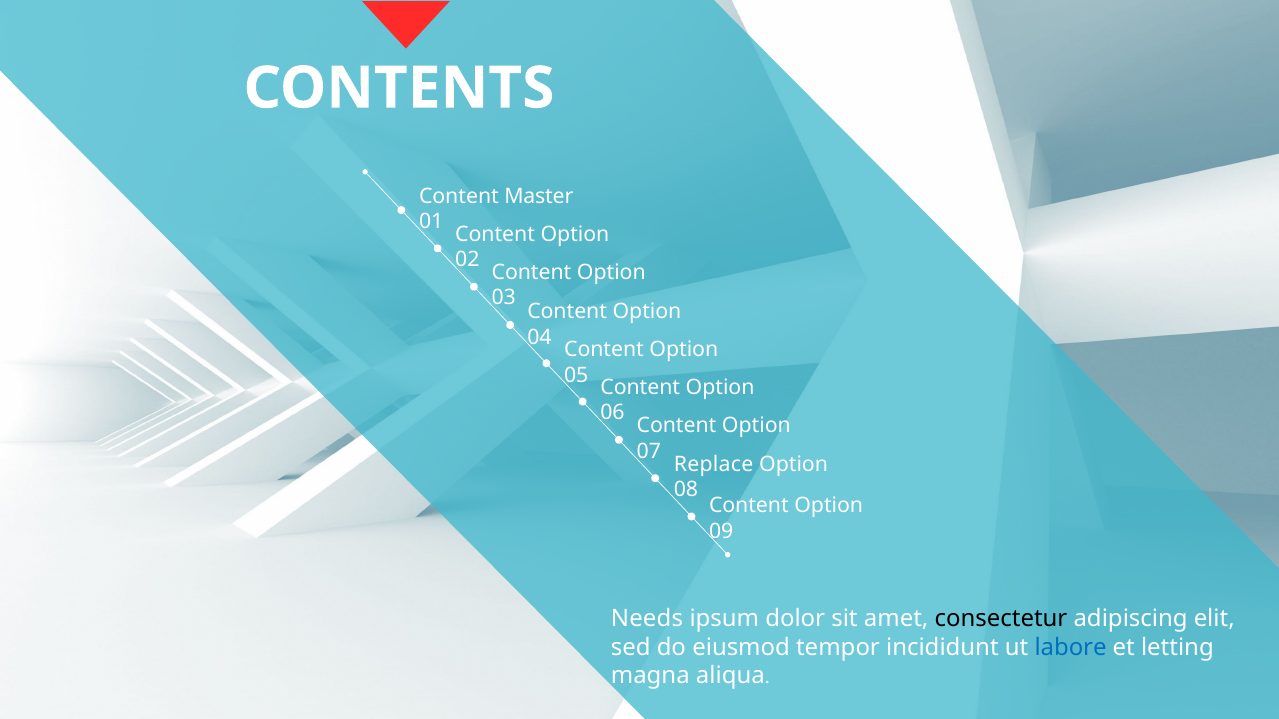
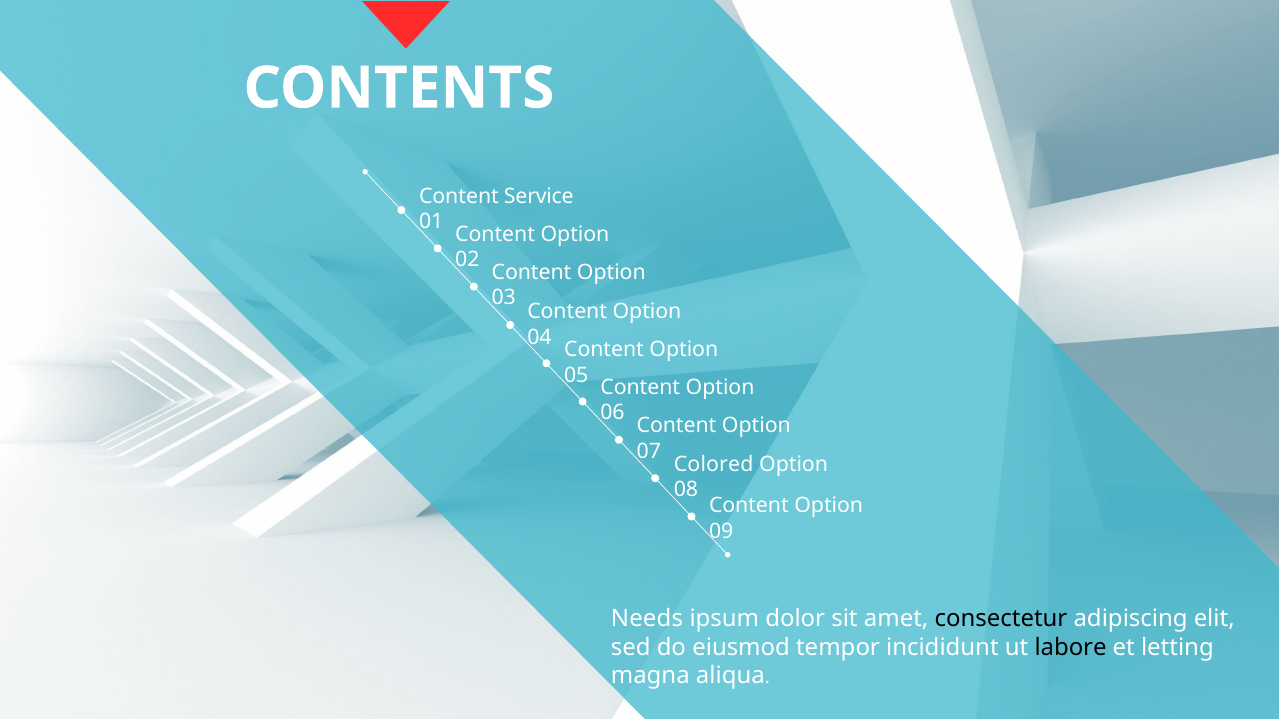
Master: Master -> Service
Replace: Replace -> Colored
labore colour: blue -> black
